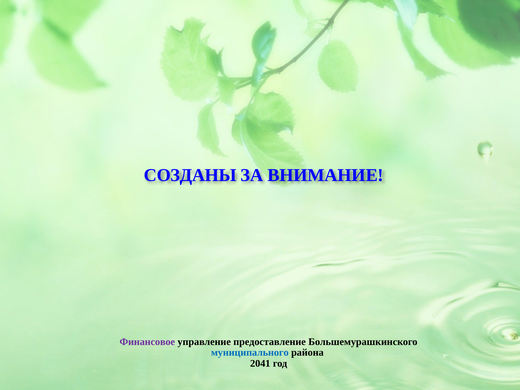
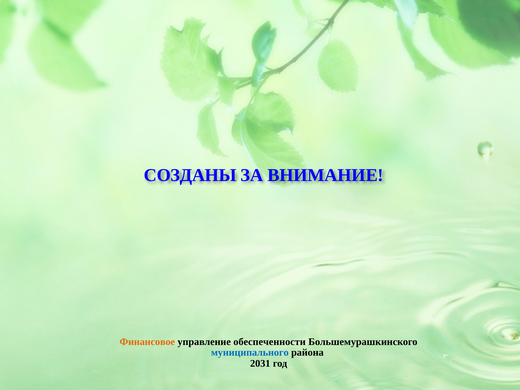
Финансовое colour: purple -> orange
предоставление: предоставление -> обеспеченности
2041: 2041 -> 2031
